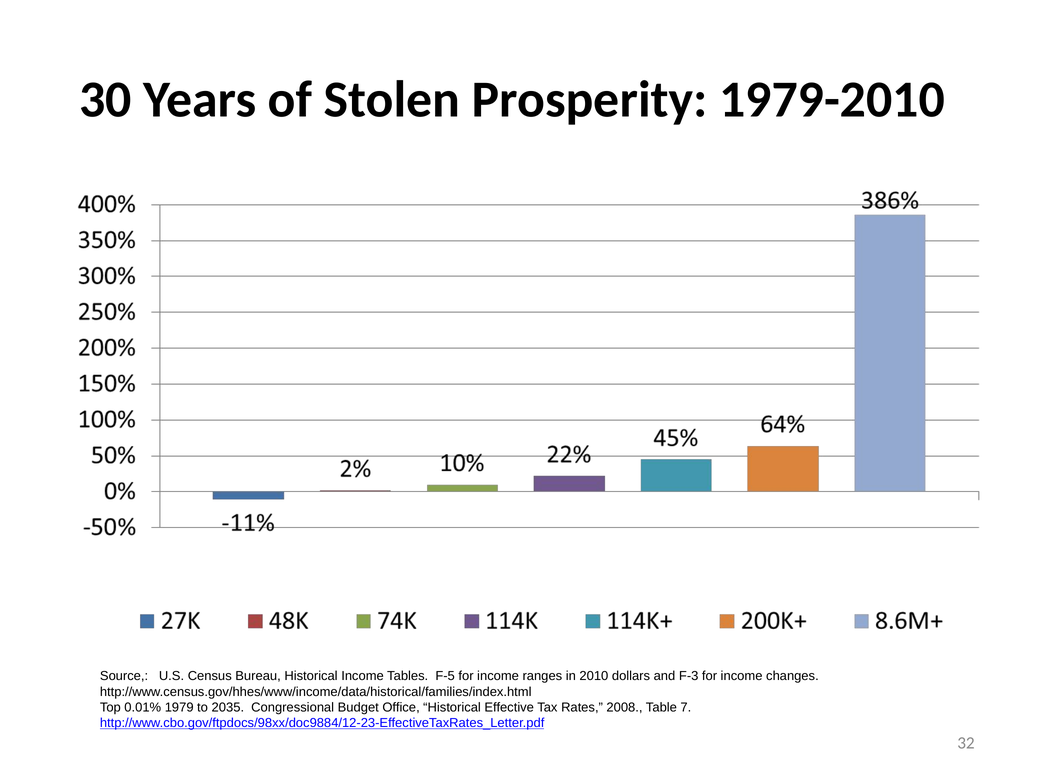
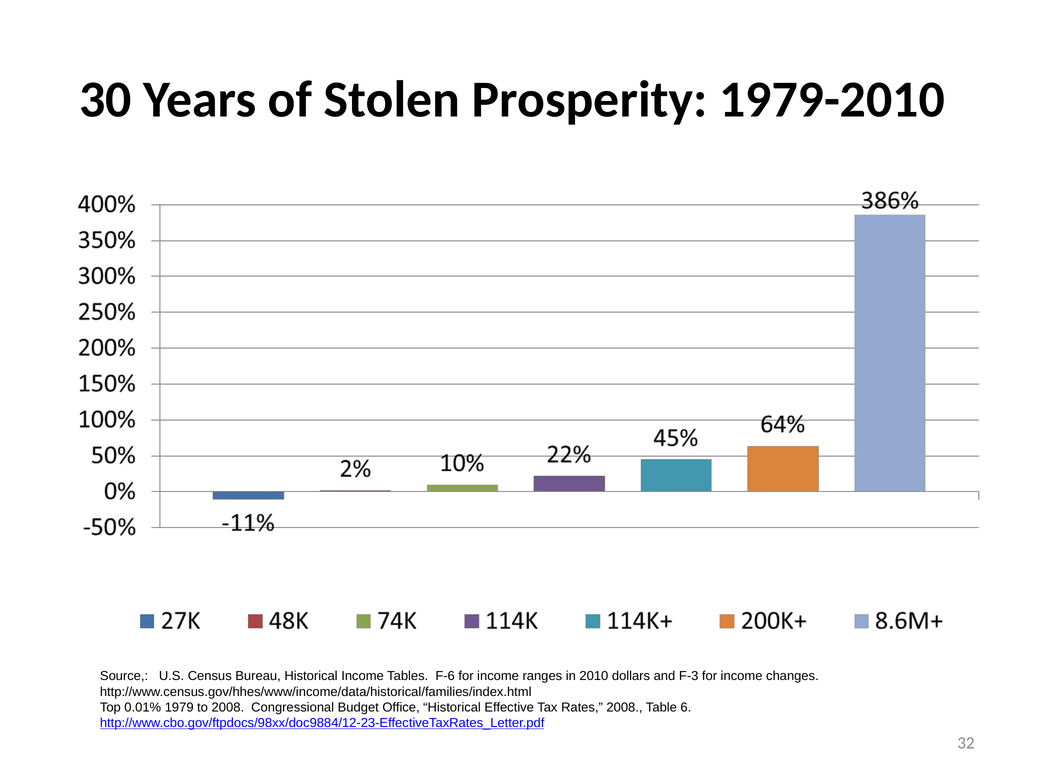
F-5: F-5 -> F-6
to 2035: 2035 -> 2008
7: 7 -> 6
